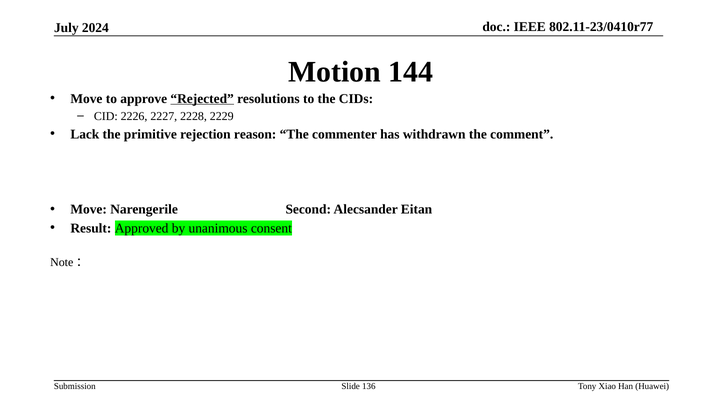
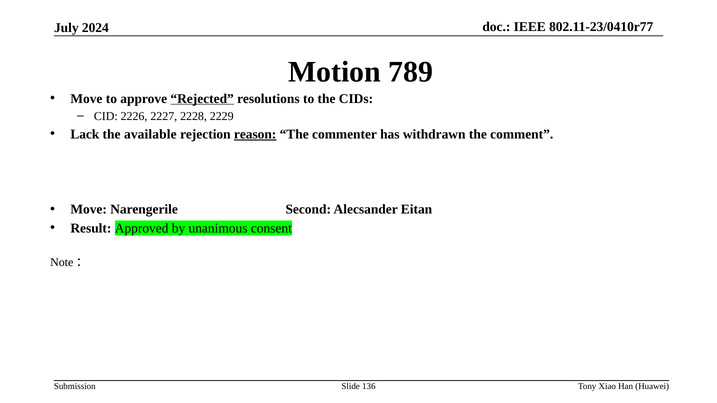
144: 144 -> 789
primitive: primitive -> available
reason underline: none -> present
